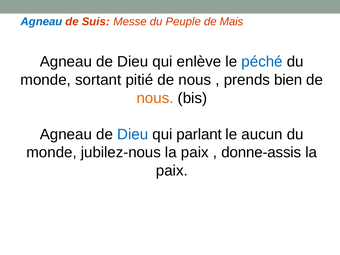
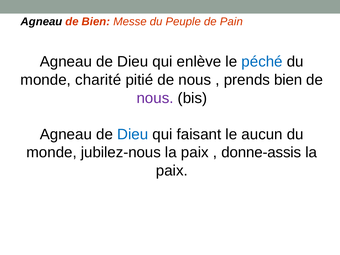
Agneau at (42, 22) colour: blue -> black
de Suis: Suis -> Bien
Mais: Mais -> Pain
sortant: sortant -> charité
nous at (155, 98) colour: orange -> purple
parlant: parlant -> faisant
